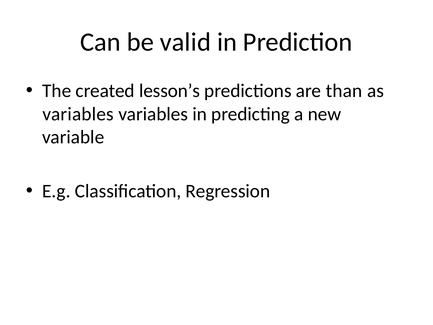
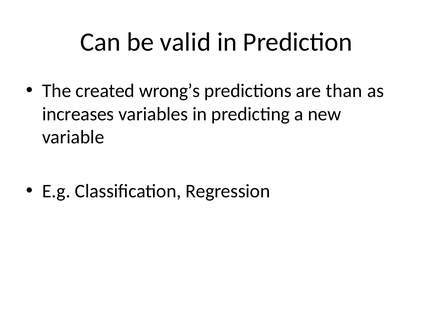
lesson’s: lesson’s -> wrong’s
variables at (78, 114): variables -> increases
